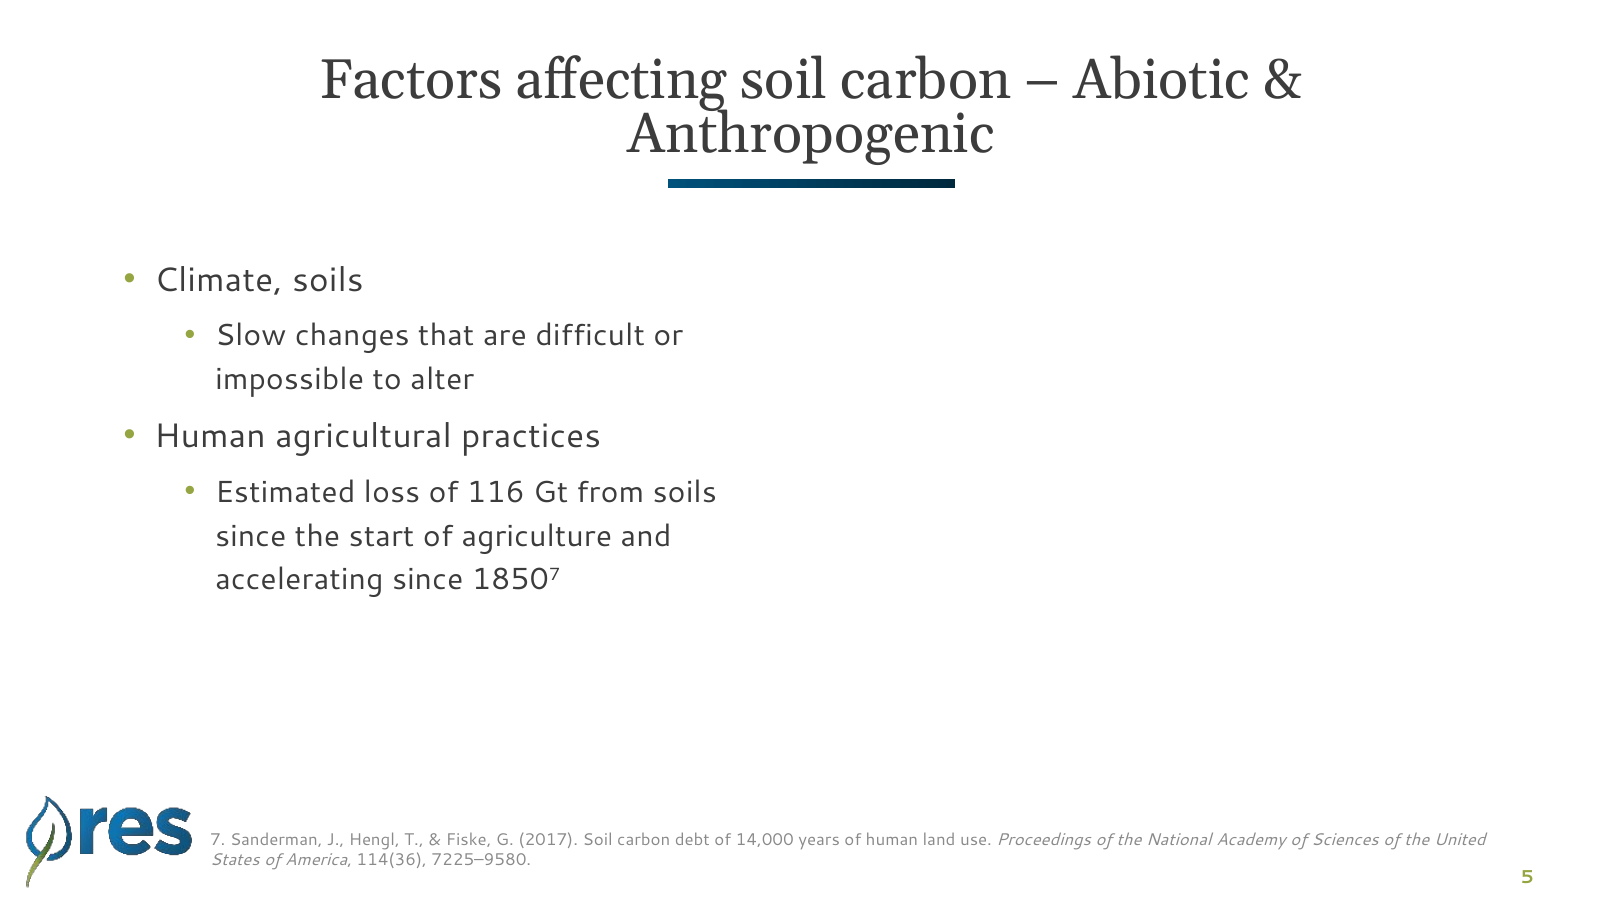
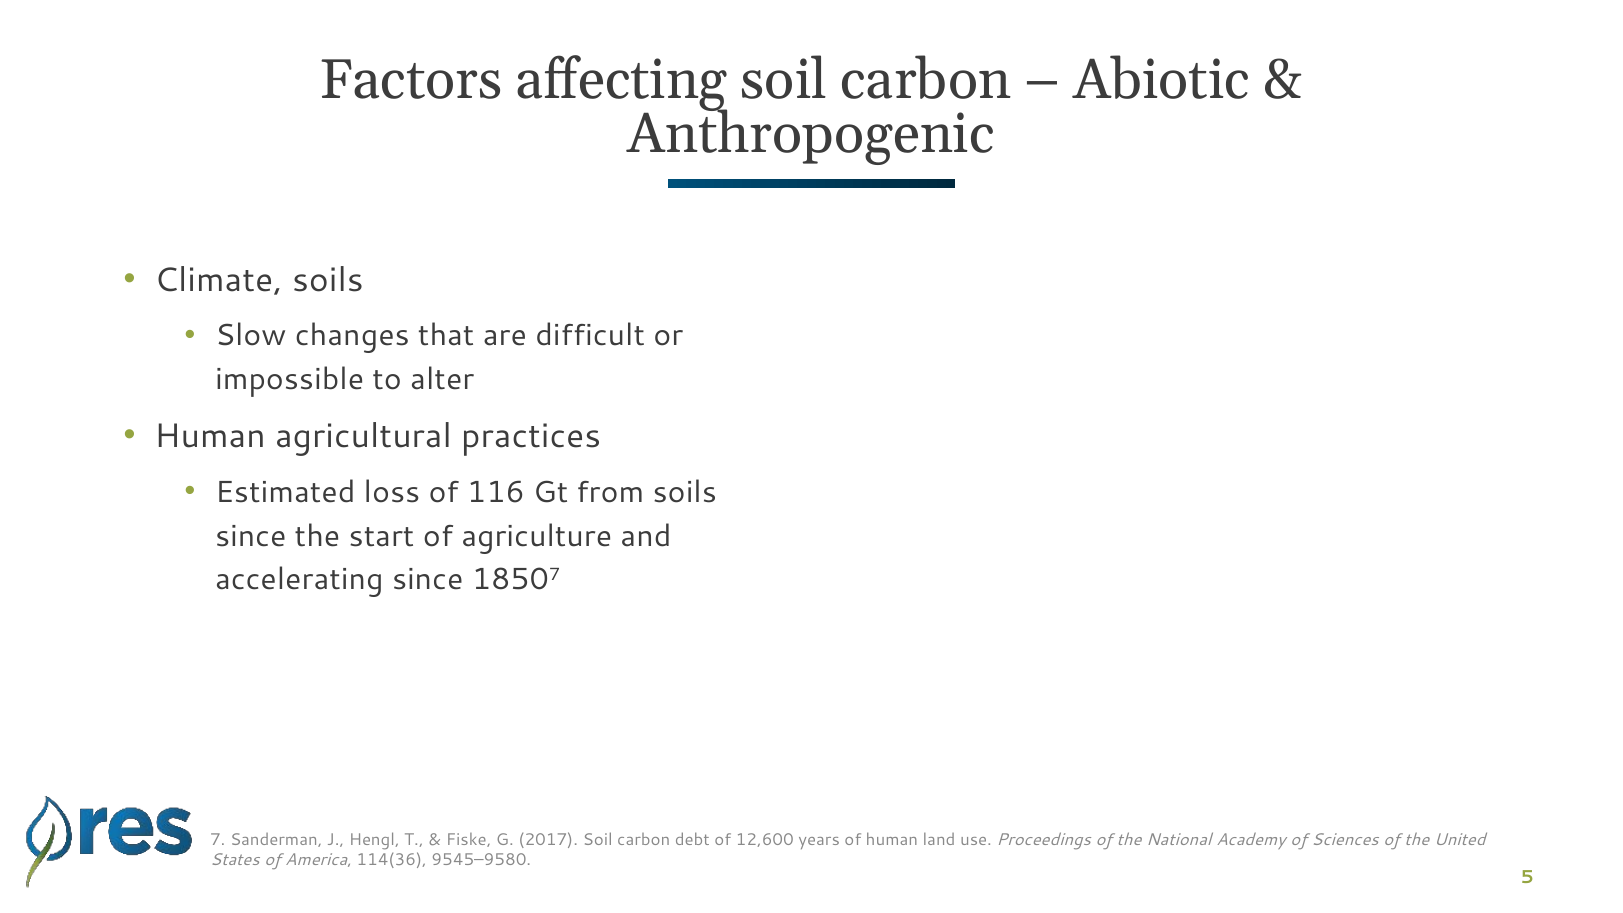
14,000: 14,000 -> 12,600
7225–9580: 7225–9580 -> 9545–9580
